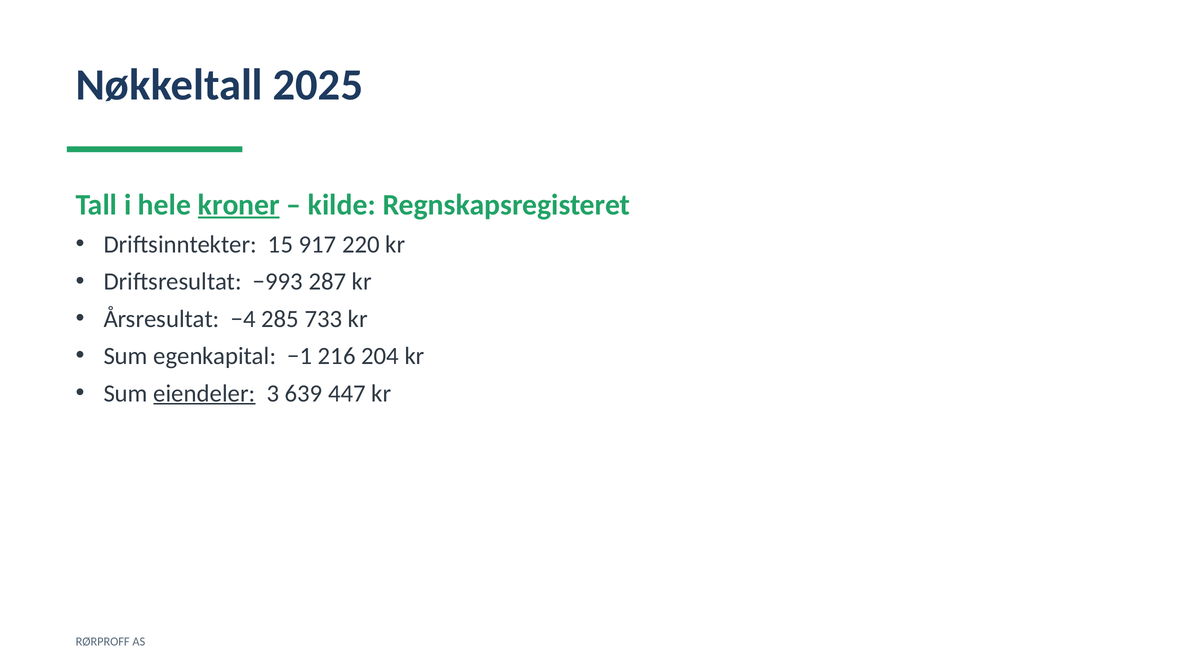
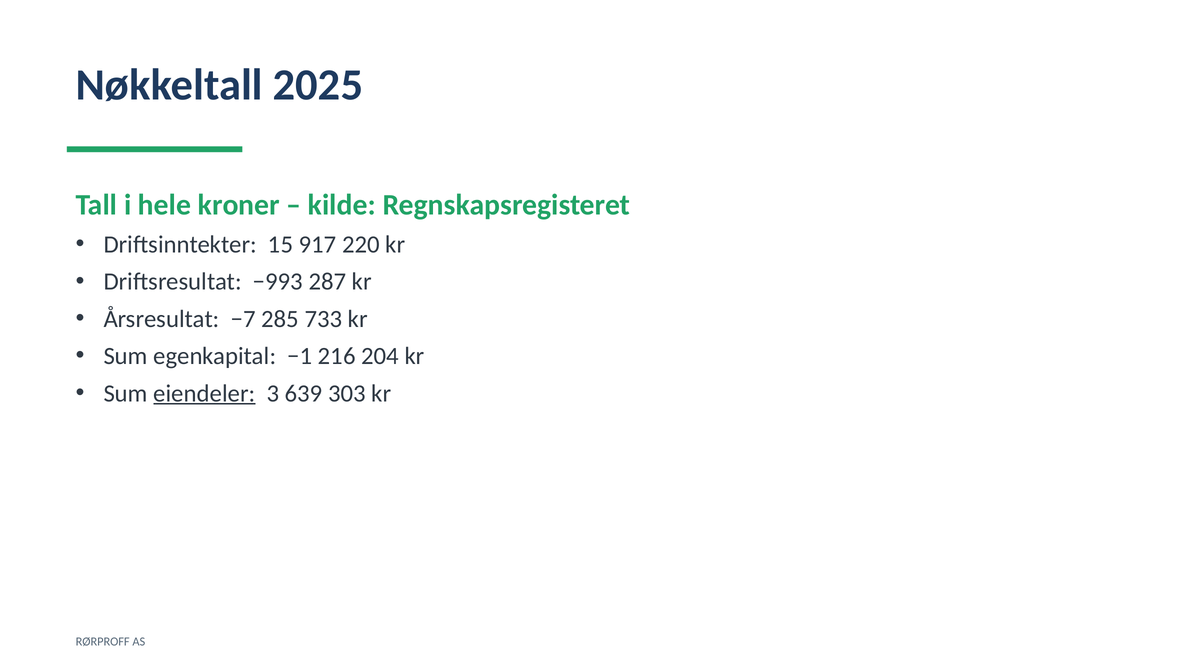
kroner underline: present -> none
−4: −4 -> −7
447: 447 -> 303
